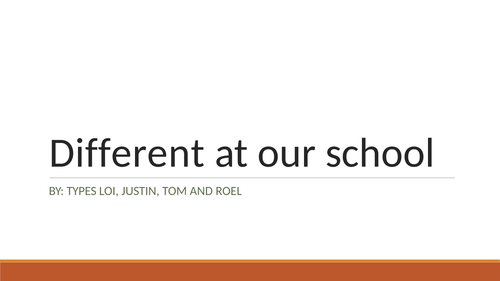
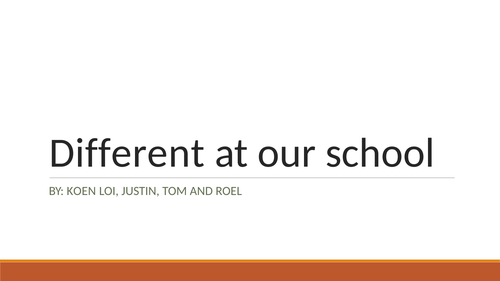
TYPES: TYPES -> KOEN
